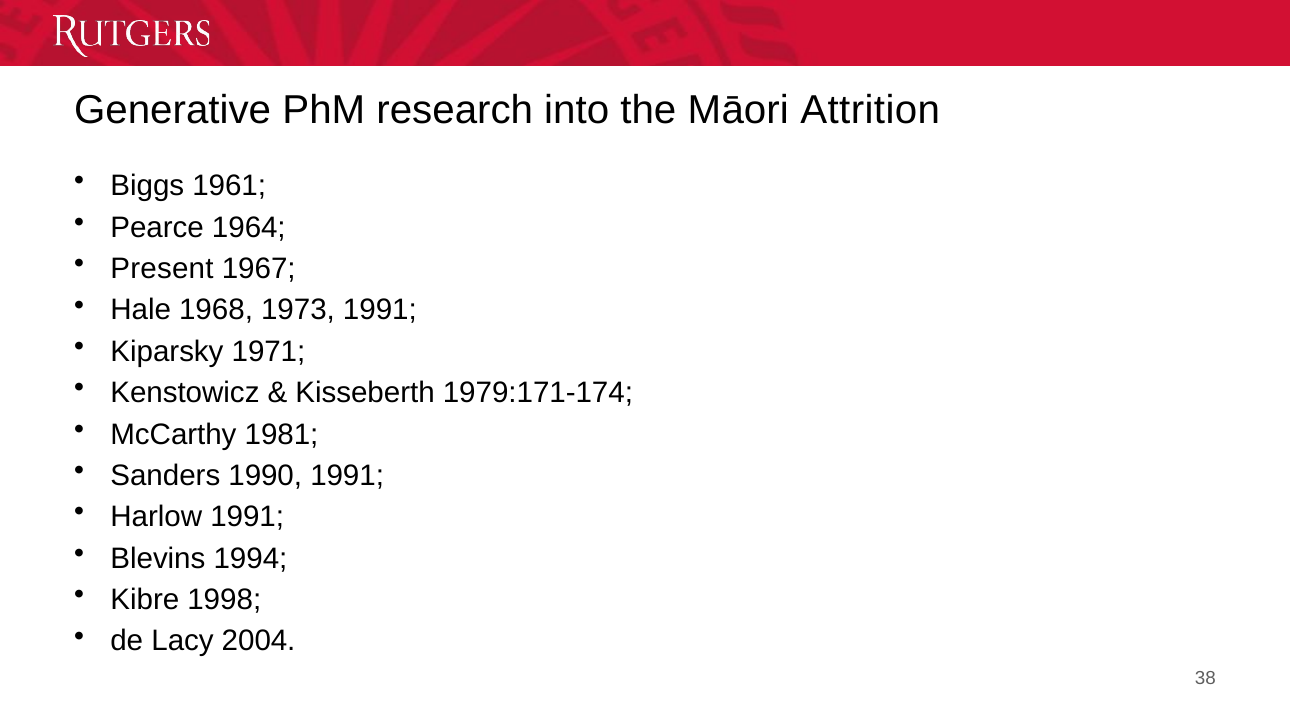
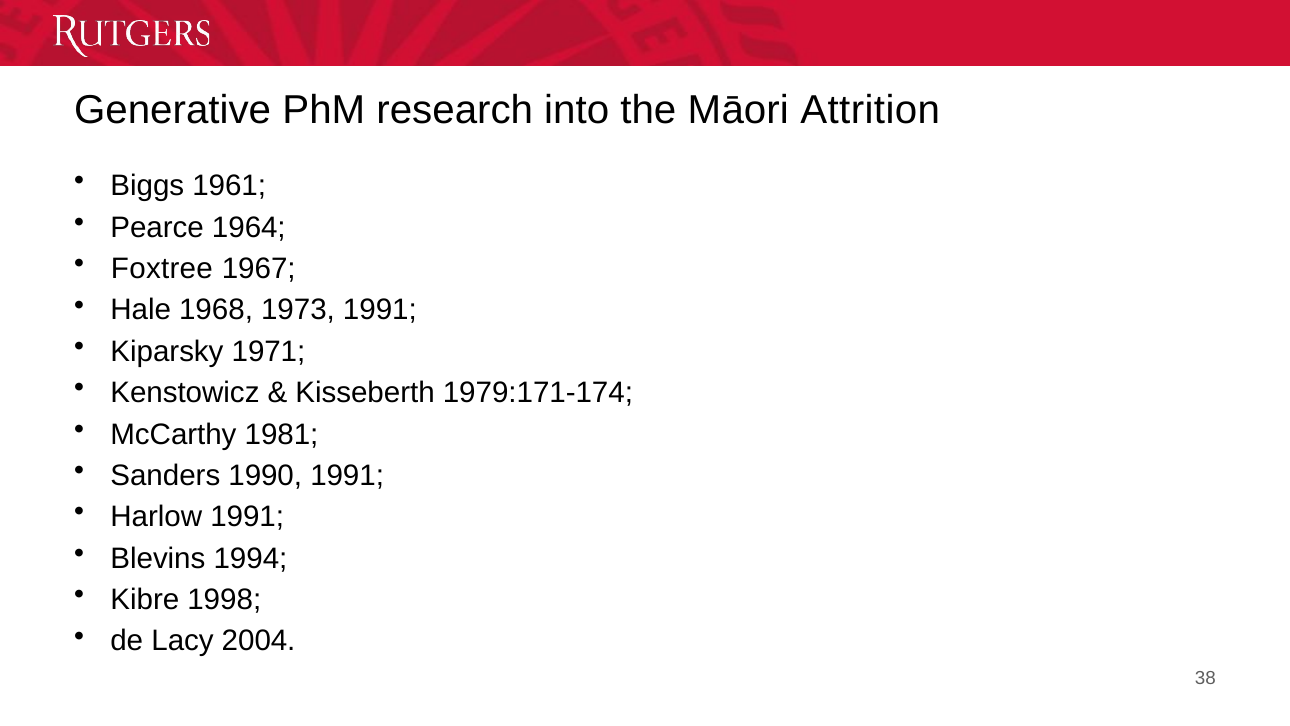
Present: Present -> Foxtree
